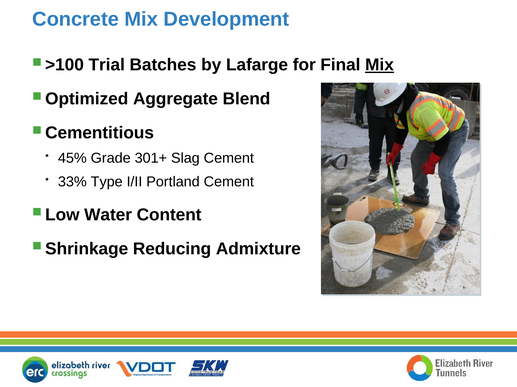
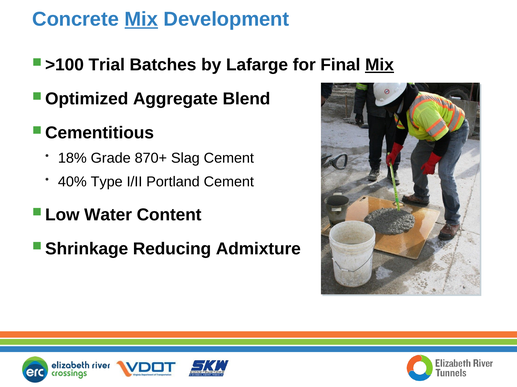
Mix at (141, 19) underline: none -> present
45%: 45% -> 18%
301+: 301+ -> 870+
33%: 33% -> 40%
